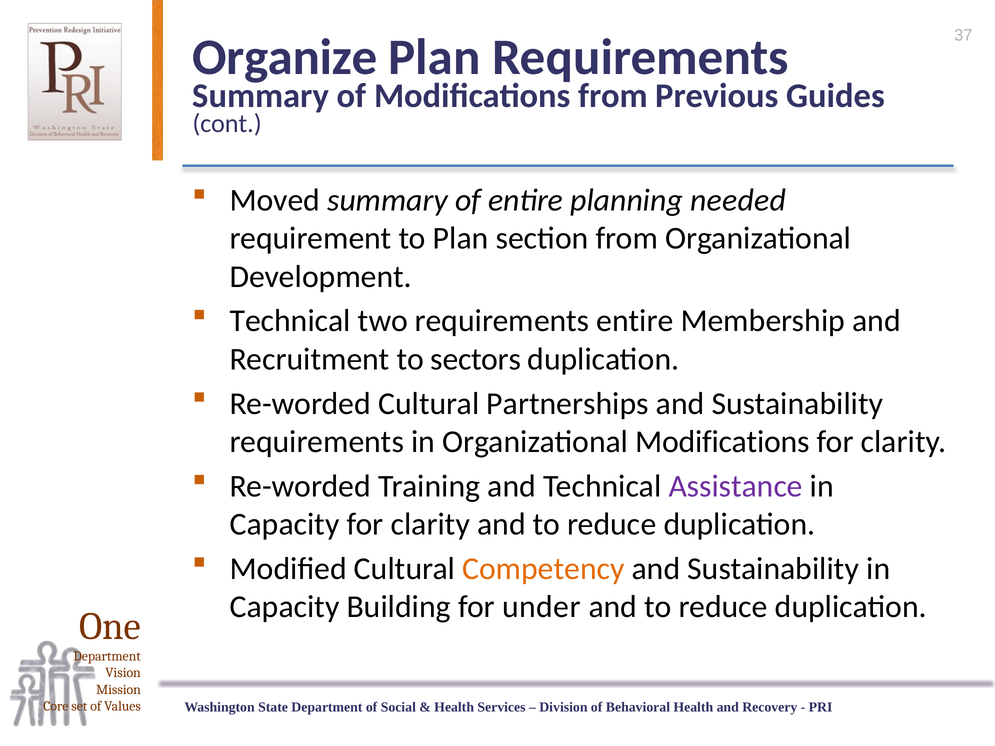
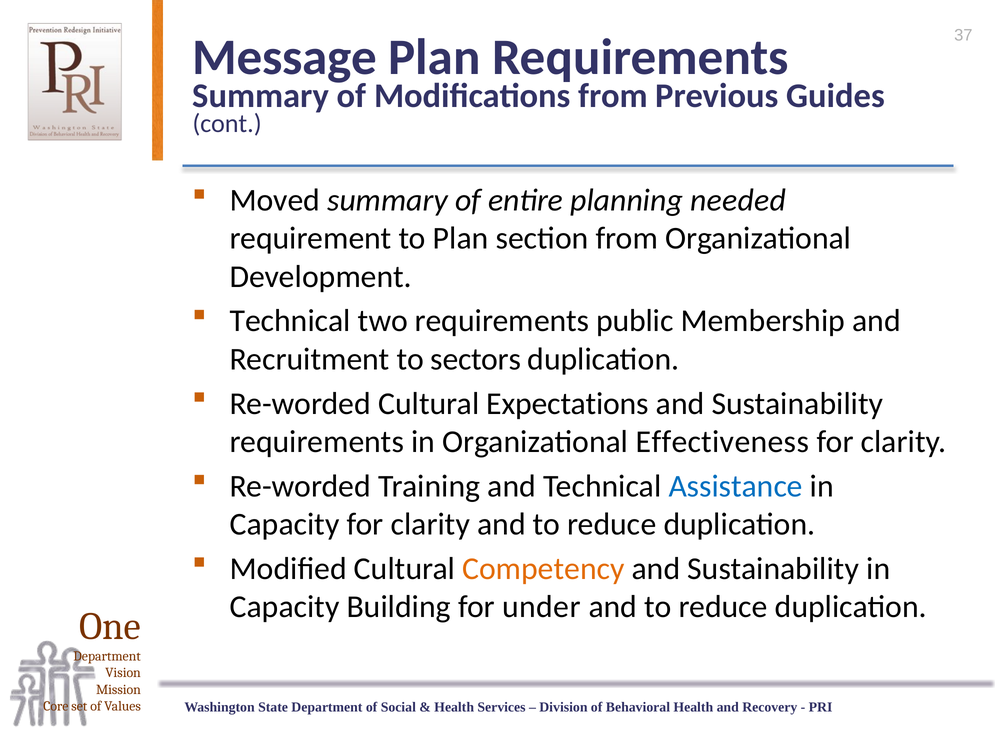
Organize: Organize -> Message
requirements entire: entire -> public
Partnerships: Partnerships -> Expectations
Organizational Modifications: Modifications -> Effectiveness
Assistance colour: purple -> blue
